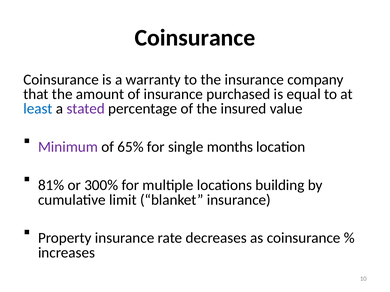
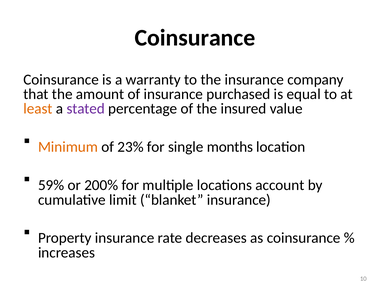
least colour: blue -> orange
Minimum colour: purple -> orange
65%: 65% -> 23%
81%: 81% -> 59%
300%: 300% -> 200%
building: building -> account
